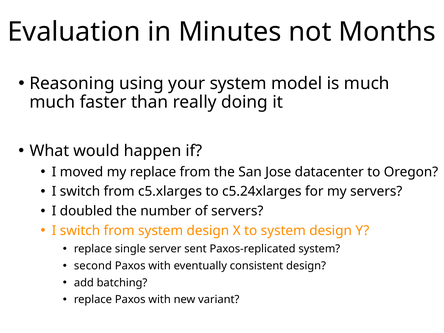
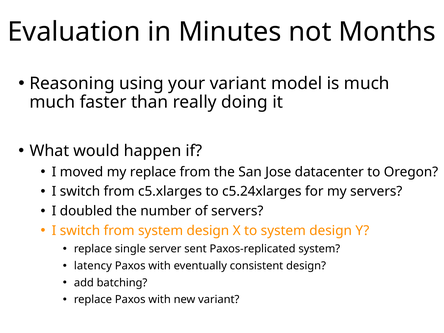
your system: system -> variant
second: second -> latency
